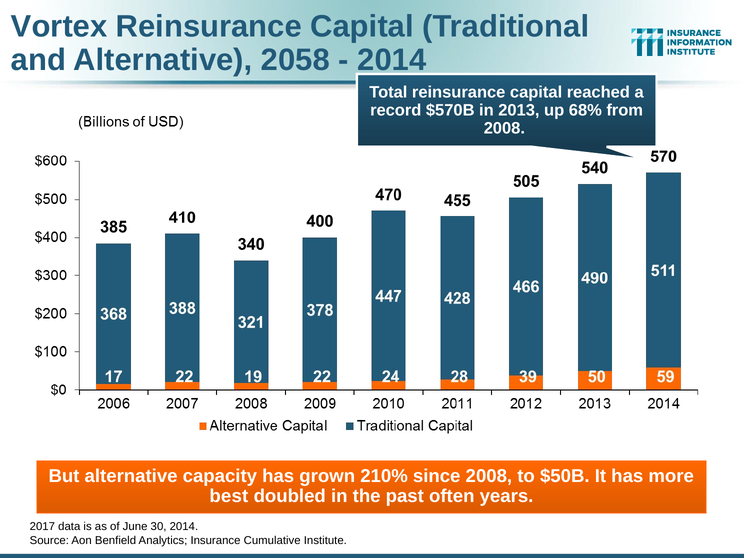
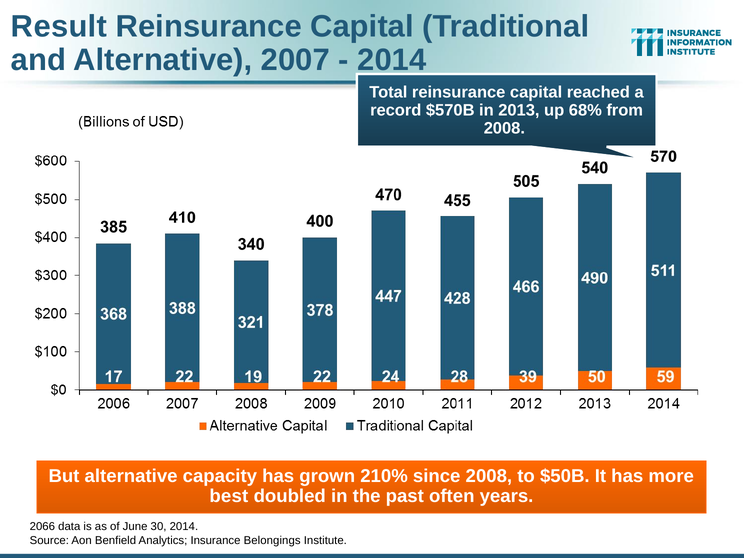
Vortex: Vortex -> Result
2058: 2058 -> 2007
2017: 2017 -> 2066
Cumulative: Cumulative -> Belongings
